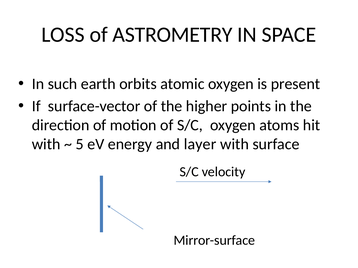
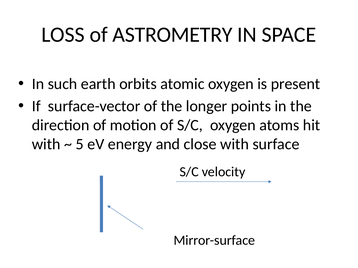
higher: higher -> longer
layer: layer -> close
